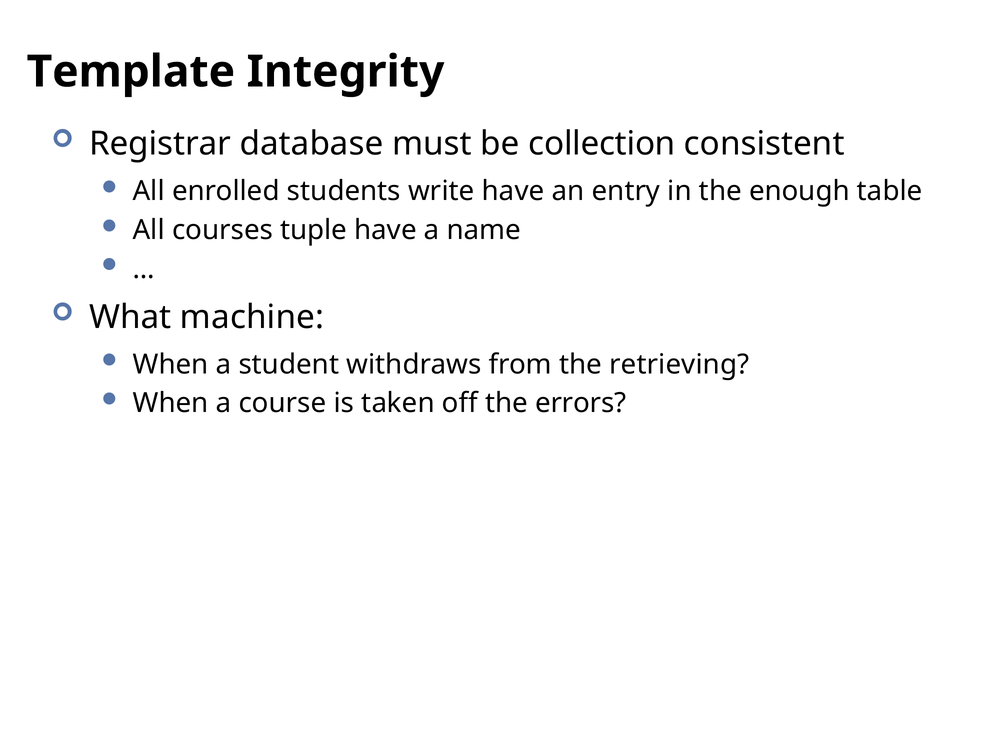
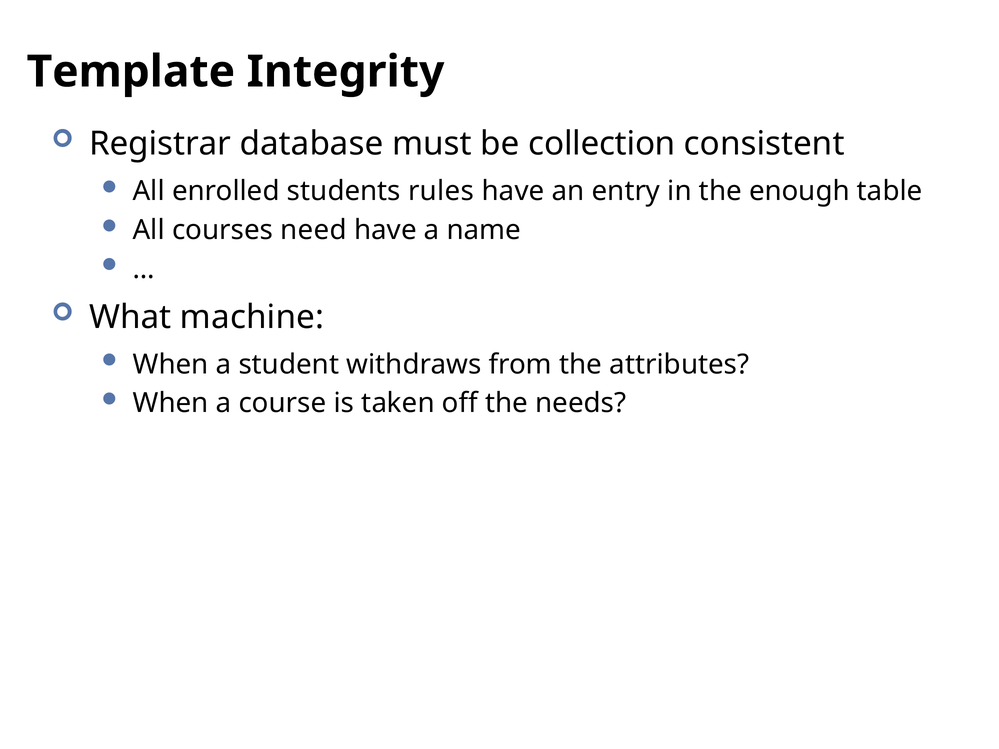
write: write -> rules
tuple: tuple -> need
retrieving: retrieving -> attributes
errors: errors -> needs
